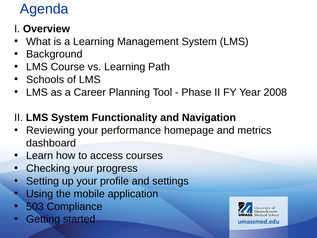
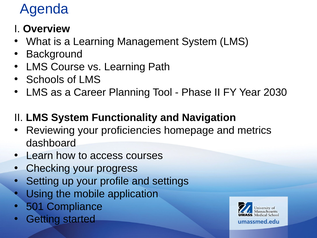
2008: 2008 -> 2030
performance: performance -> proficiencies
503: 503 -> 501
